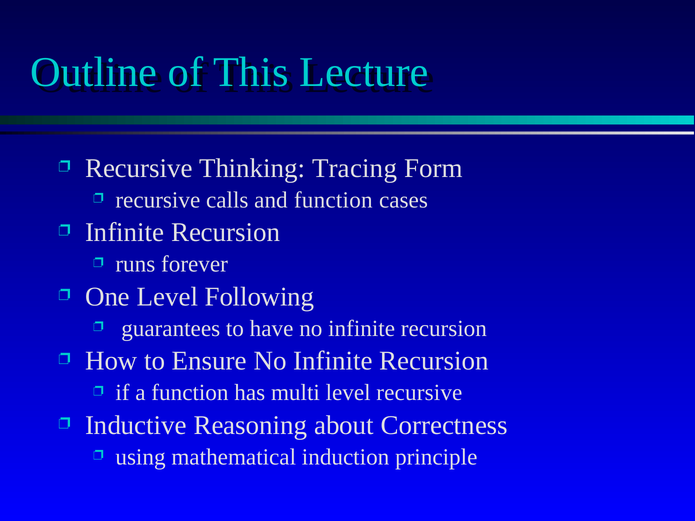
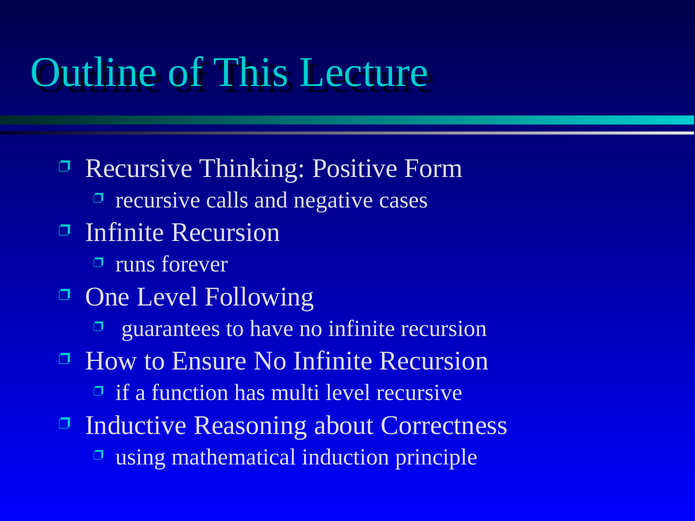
Tracing: Tracing -> Positive
and function: function -> negative
